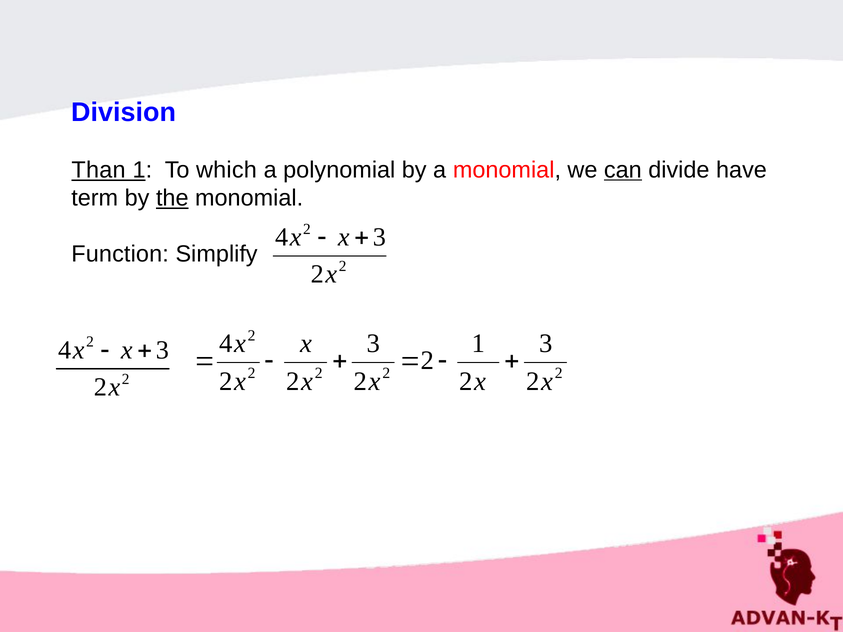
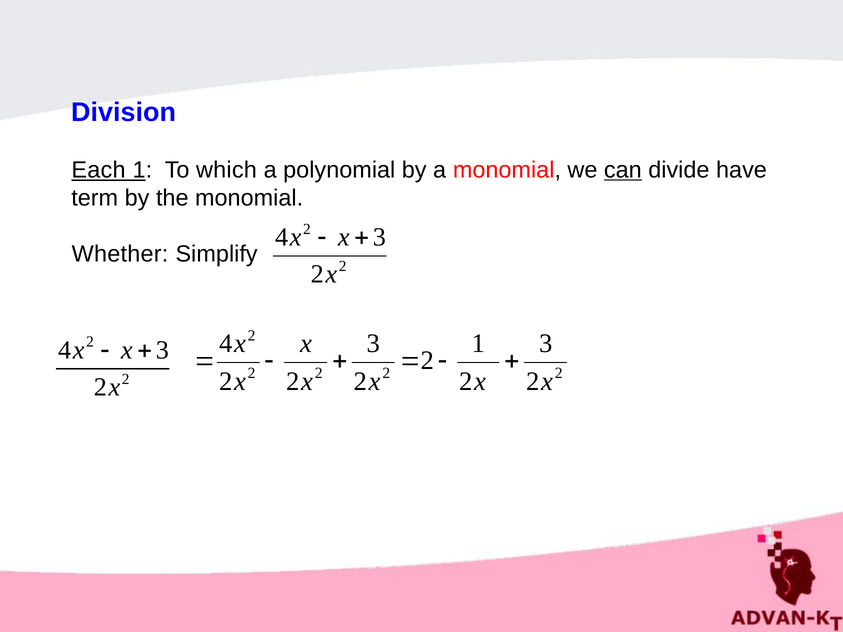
Than: Than -> Each
the underline: present -> none
Function: Function -> Whether
